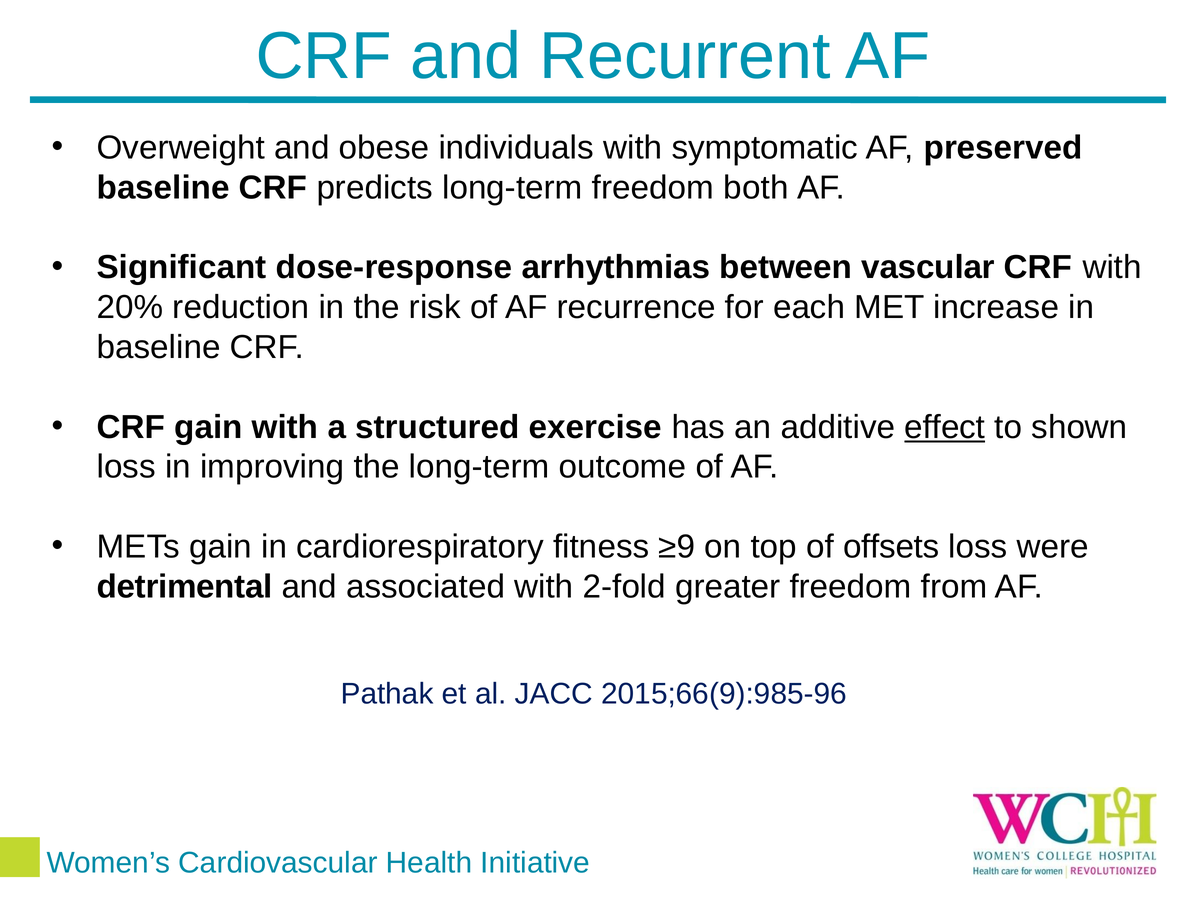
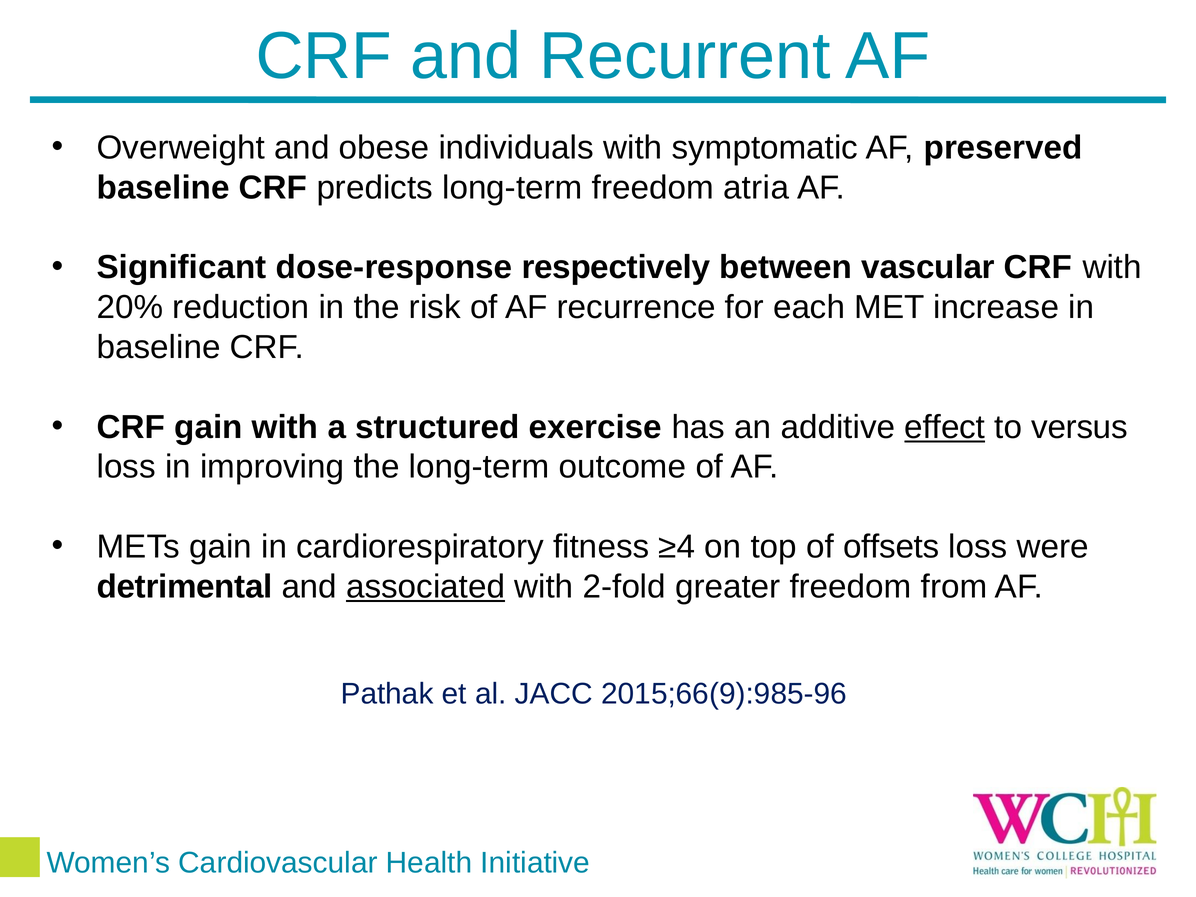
both: both -> atria
arrhythmias: arrhythmias -> respectively
shown: shown -> versus
≥9: ≥9 -> ≥4
associated underline: none -> present
